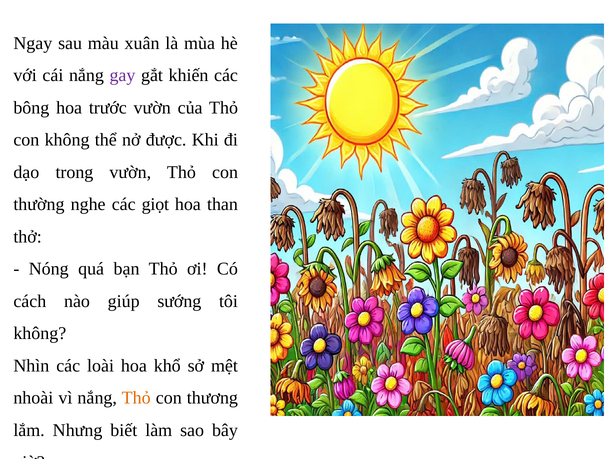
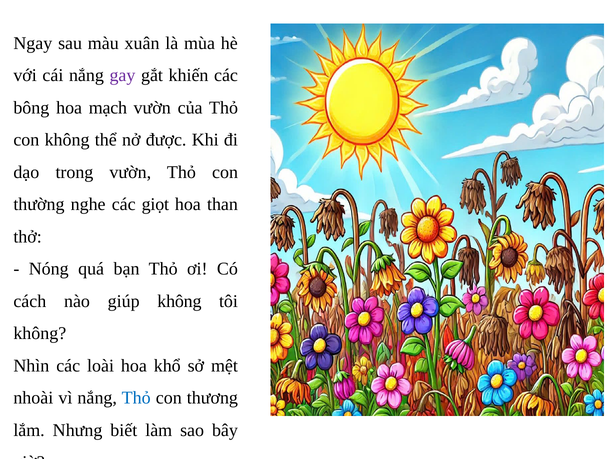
trước: trước -> mạch
giúp sướng: sướng -> không
Thỏ at (136, 399) colour: orange -> blue
